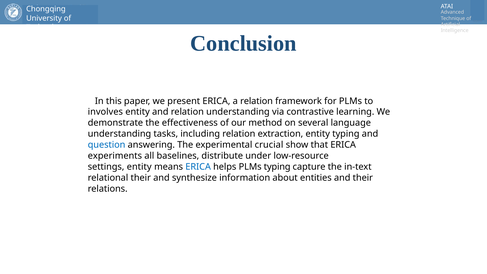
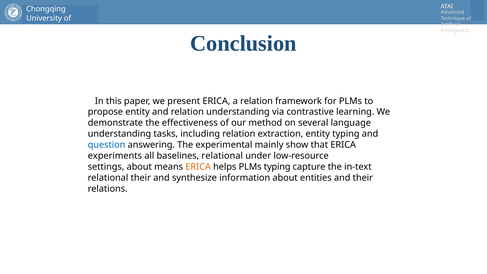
involves: involves -> propose
crucial: crucial -> mainly
baselines distribute: distribute -> relational
settings entity: entity -> about
ERICA at (198, 167) colour: blue -> orange
